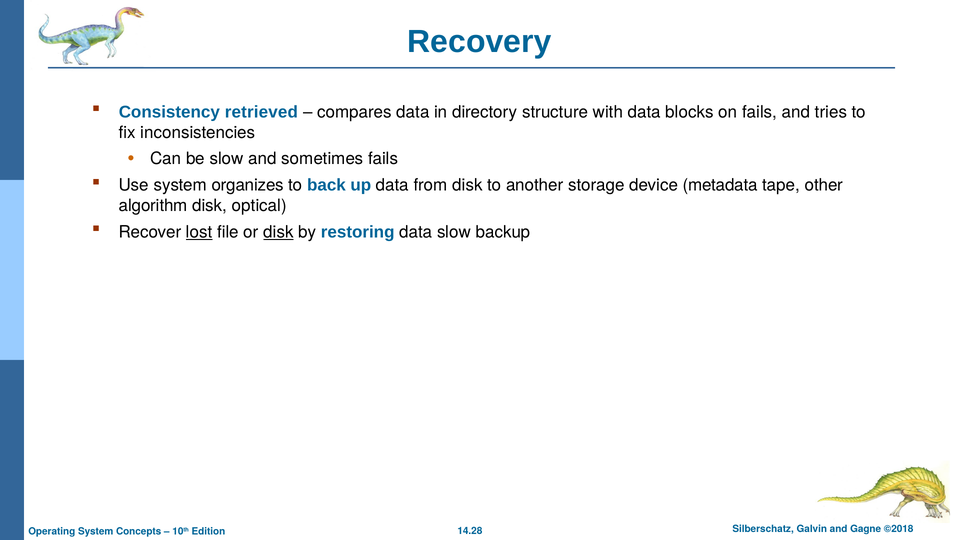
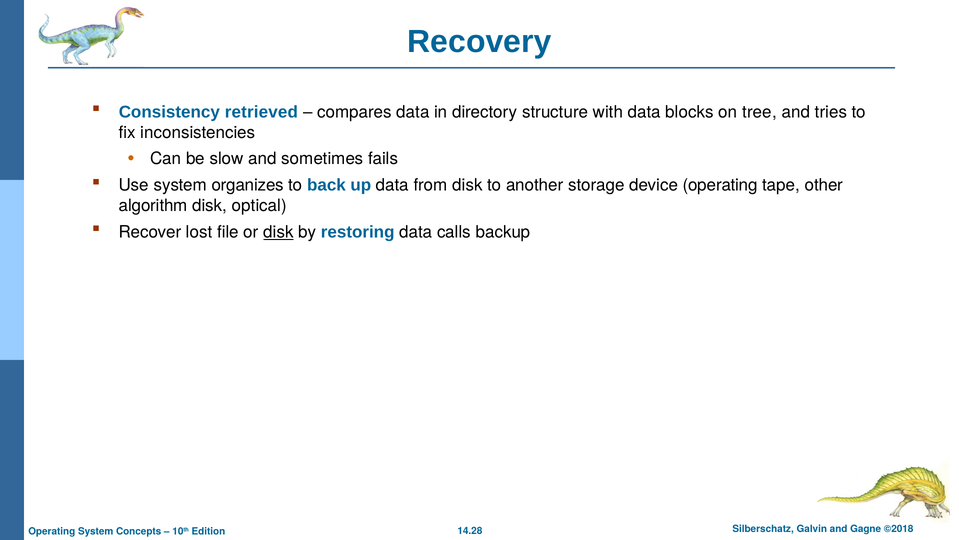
on fails: fails -> tree
device metadata: metadata -> operating
lost underline: present -> none
data slow: slow -> calls
